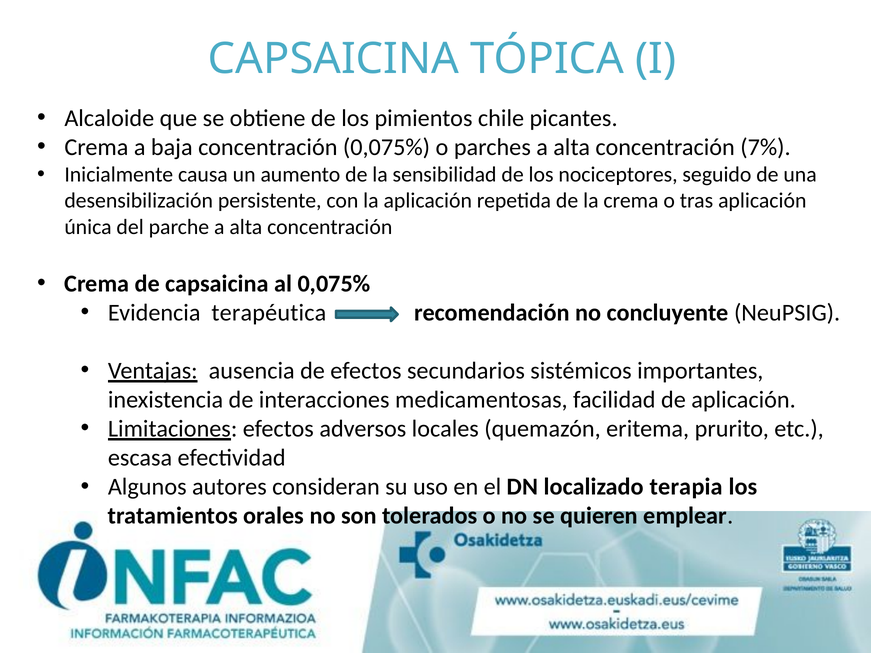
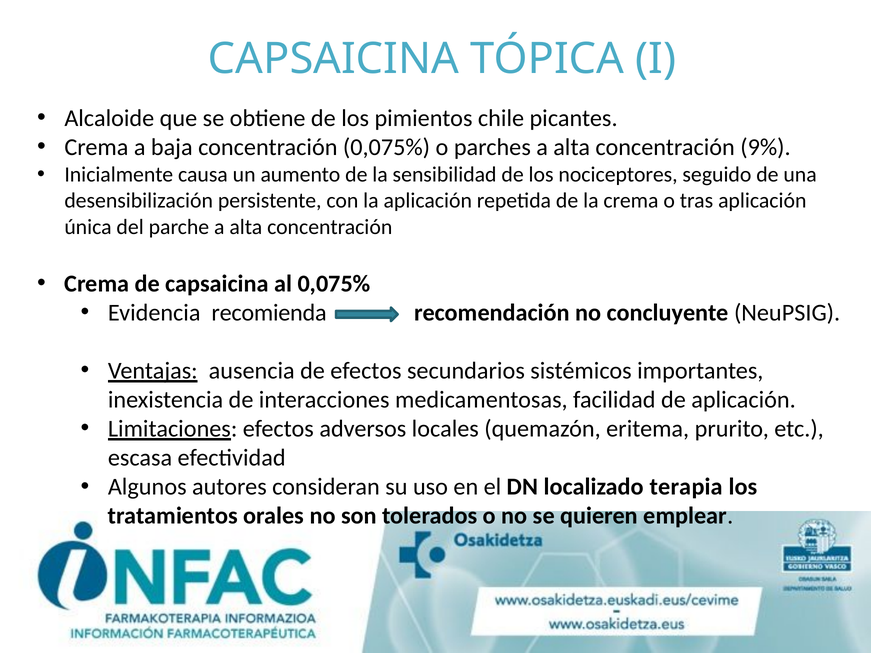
7%: 7% -> 9%
terapéutica: terapéutica -> recomienda
